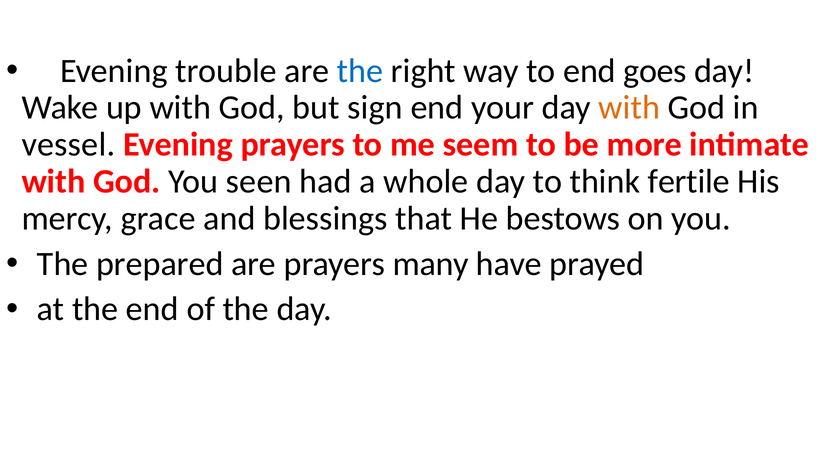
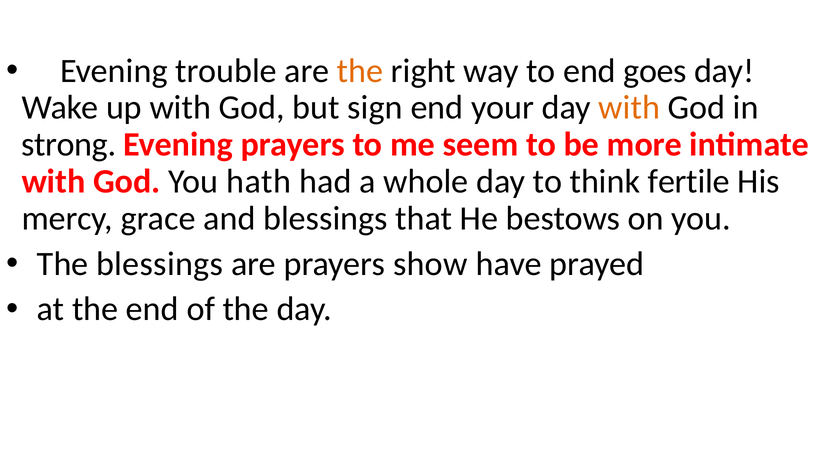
the at (360, 71) colour: blue -> orange
vessel: vessel -> strong
seen: seen -> hath
The prepared: prepared -> blessings
many: many -> show
